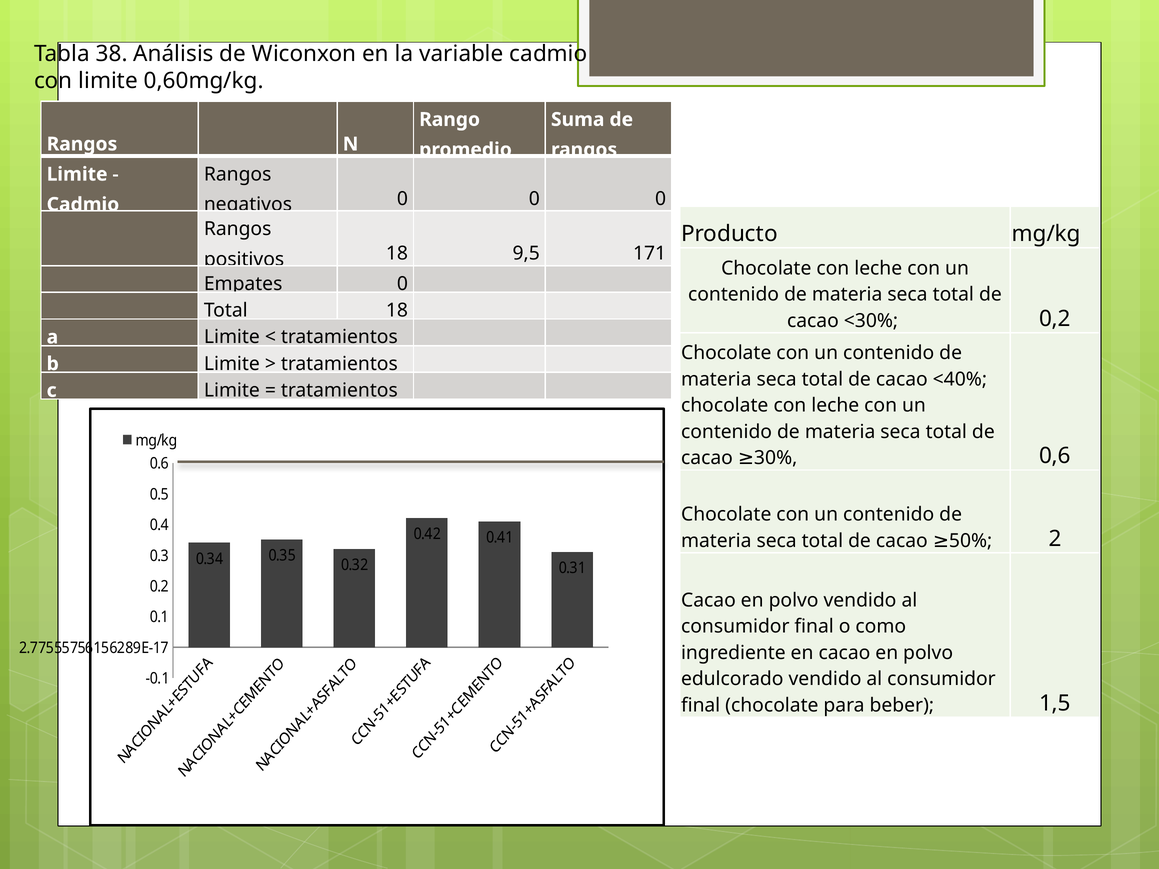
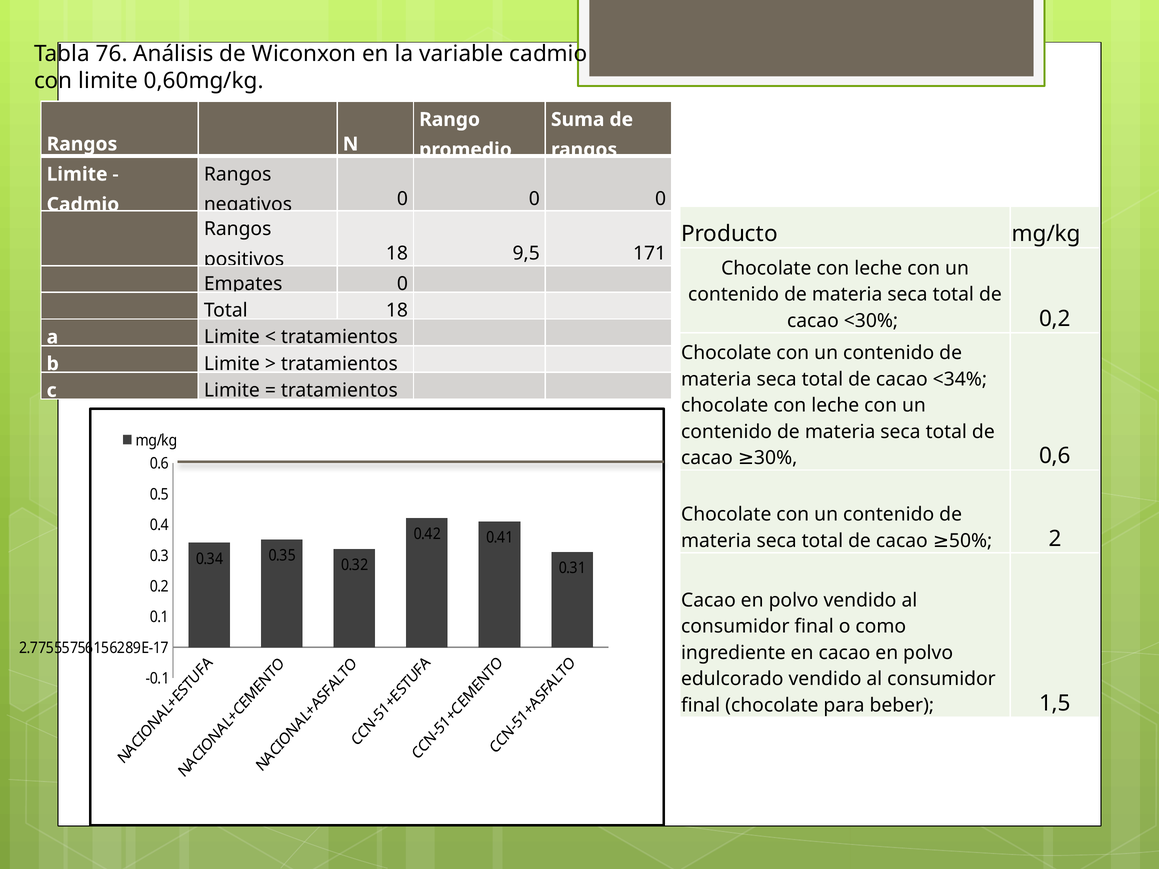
38: 38 -> 76
<40%: <40% -> <34%
